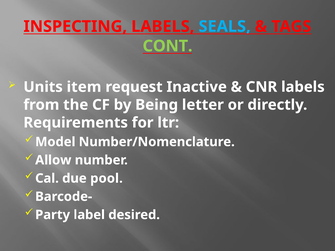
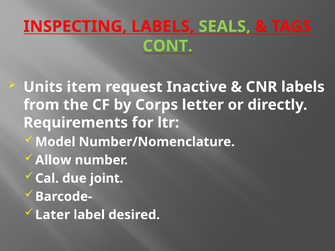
SEALS colour: light blue -> light green
Being: Being -> Corps
pool: pool -> joint
Party: Party -> Later
